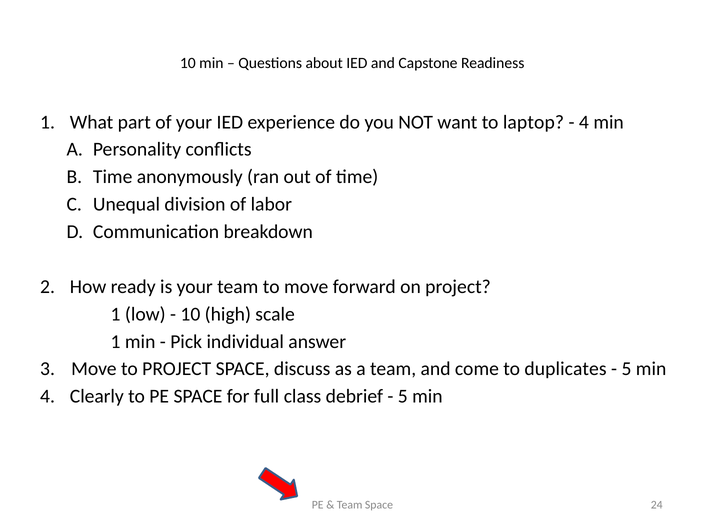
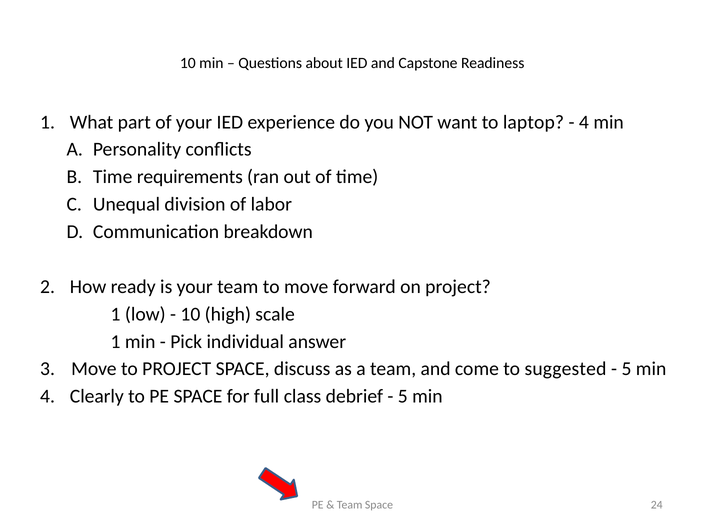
anonymously: anonymously -> requirements
duplicates: duplicates -> suggested
